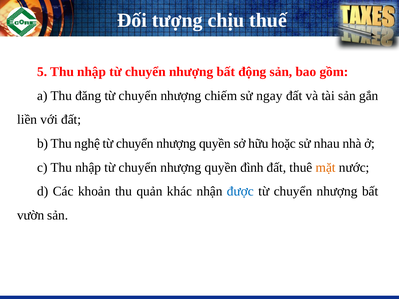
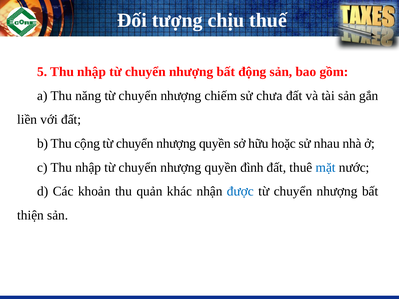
đăng: đăng -> năng
ngay: ngay -> chưa
nghệ: nghệ -> cộng
mặt colour: orange -> blue
vườn: vườn -> thiện
